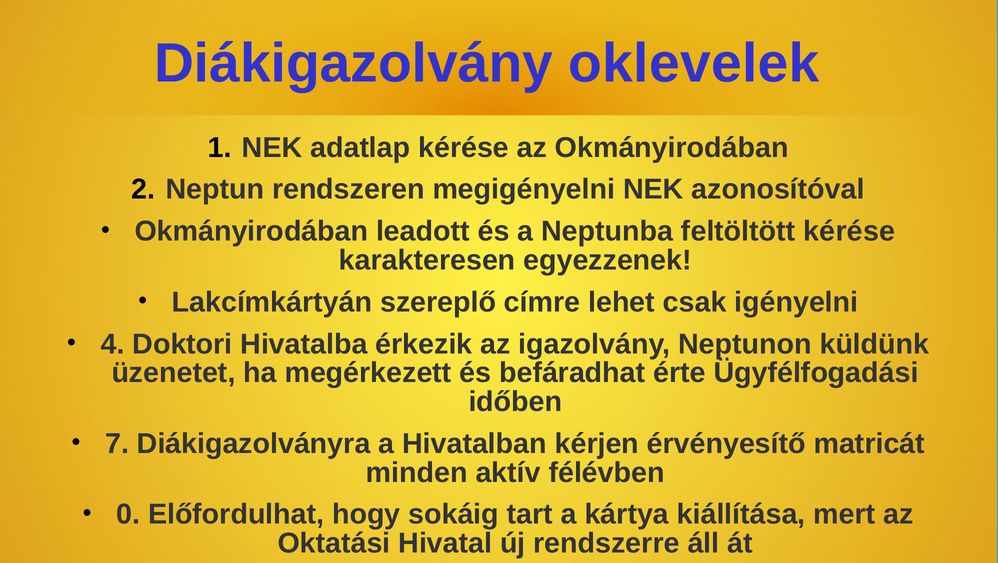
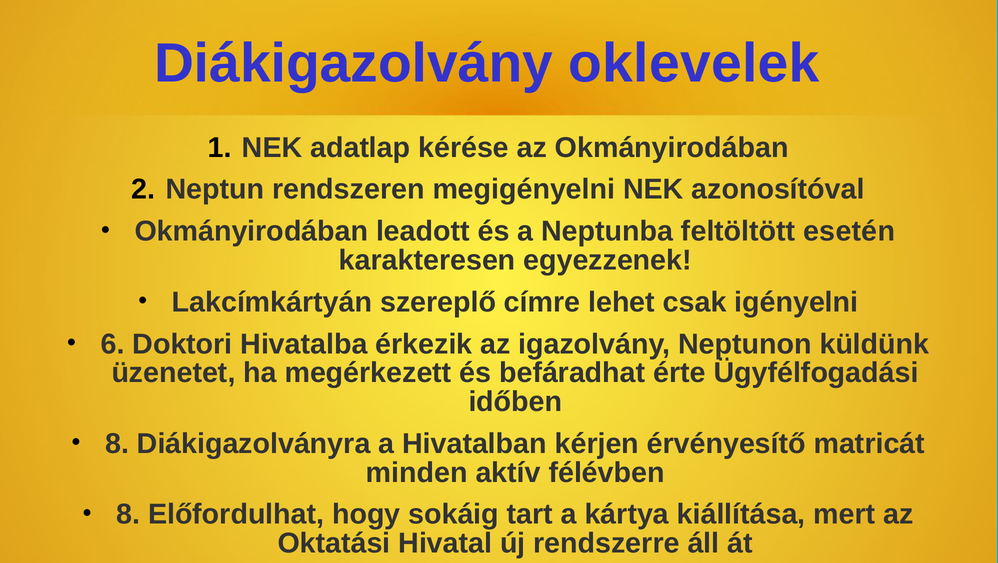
feltöltött kérése: kérése -> esetén
4: 4 -> 6
7 at (117, 444): 7 -> 8
0 at (128, 514): 0 -> 8
